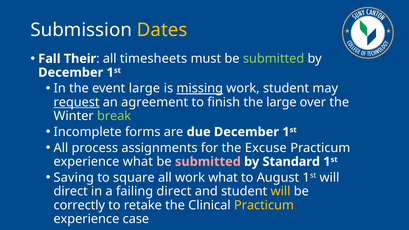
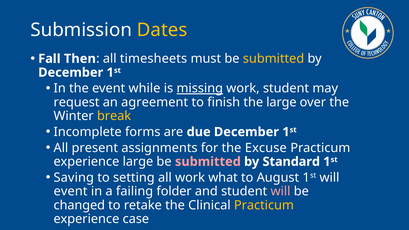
Their: Their -> Then
submitted at (274, 59) colour: light green -> yellow
event large: large -> while
request underline: present -> none
break colour: light green -> yellow
process: process -> present
experience what: what -> large
square: square -> setting
direct at (71, 191): direct -> event
failing direct: direct -> folder
will at (281, 191) colour: yellow -> pink
correctly: correctly -> changed
